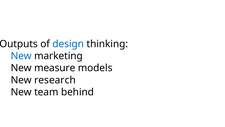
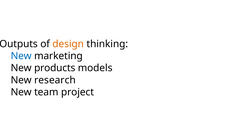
design colour: blue -> orange
measure: measure -> products
behind: behind -> project
